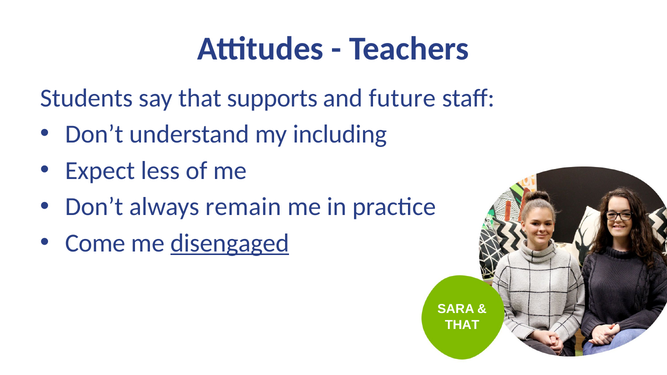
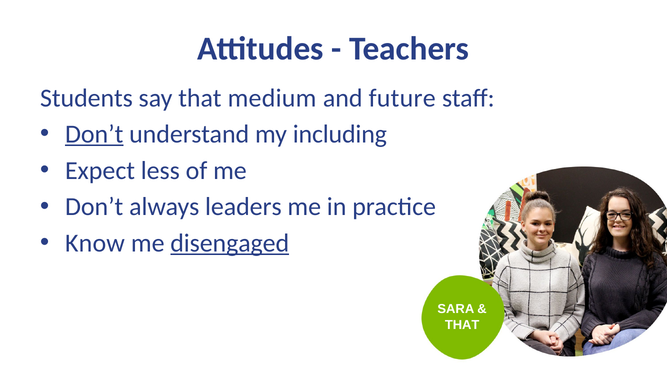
supports: supports -> medium
Don’t at (94, 134) underline: none -> present
remain: remain -> leaders
Come: Come -> Know
